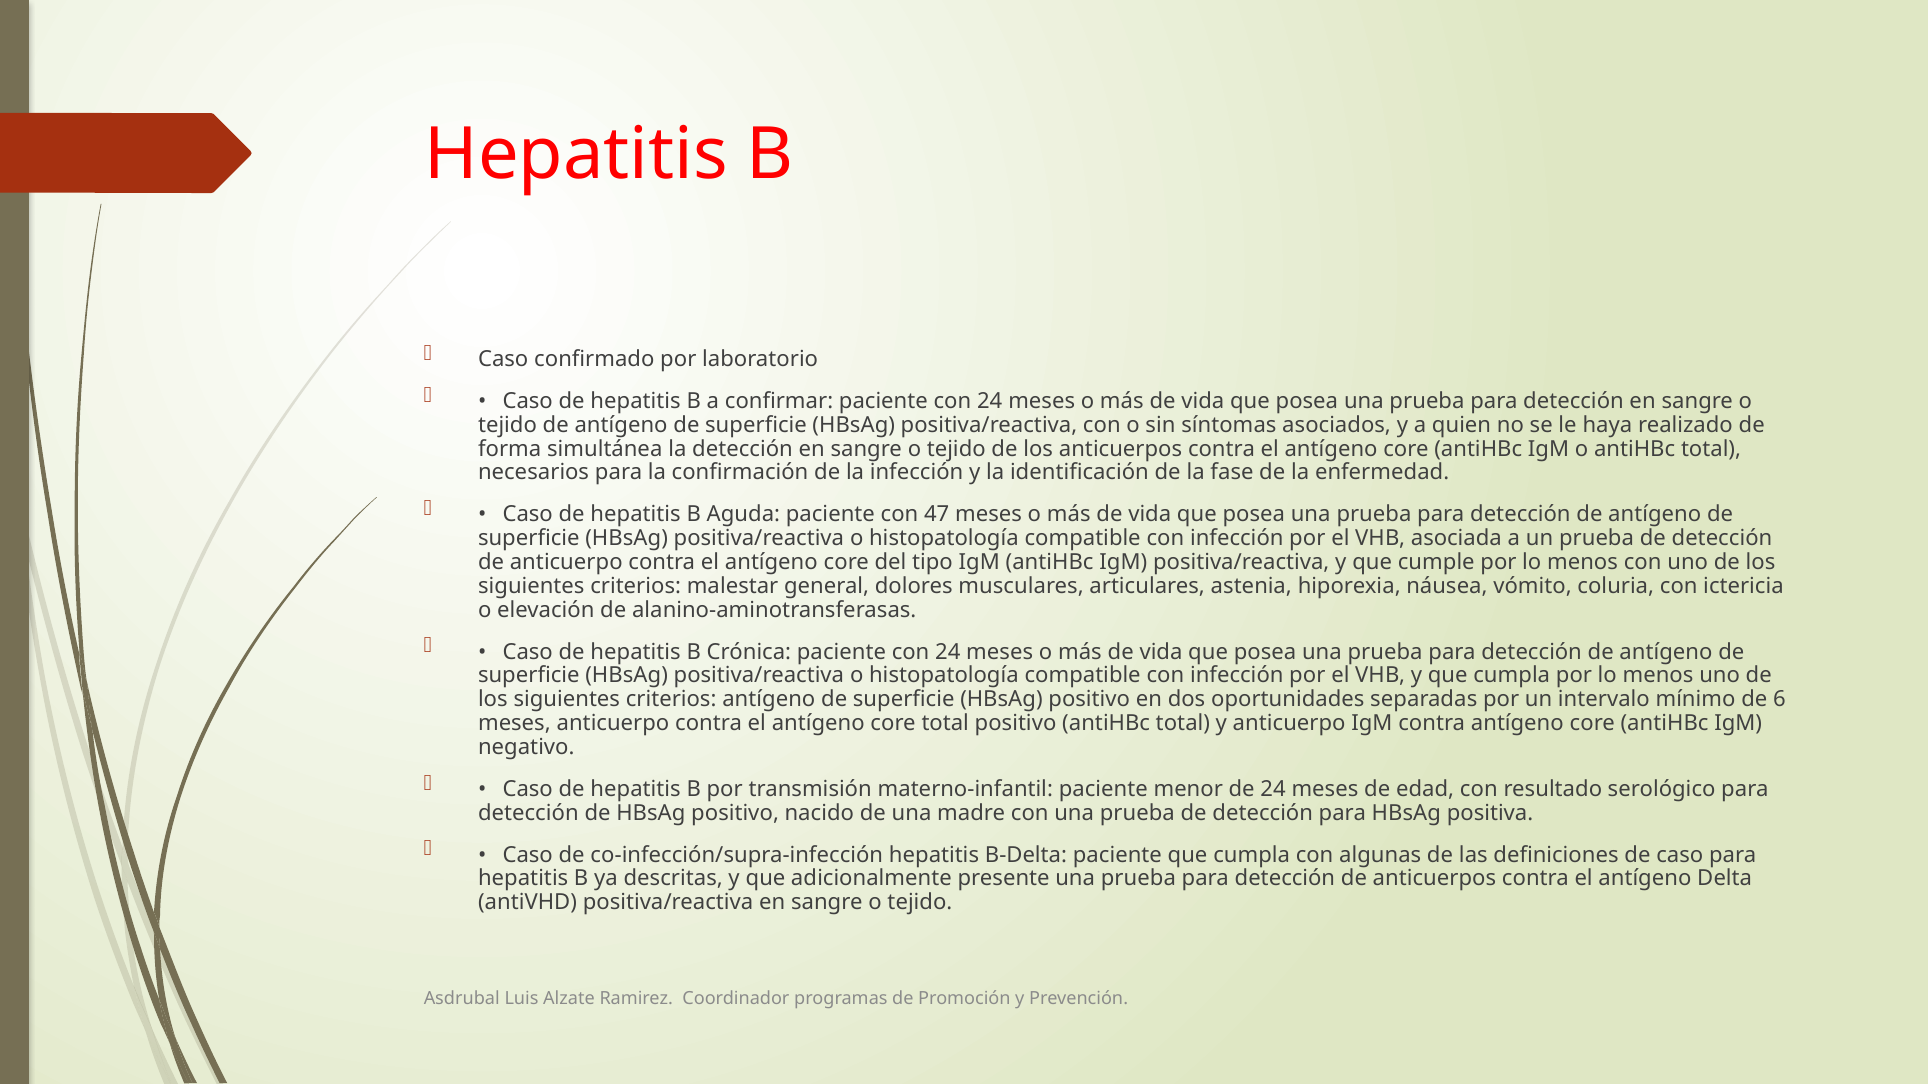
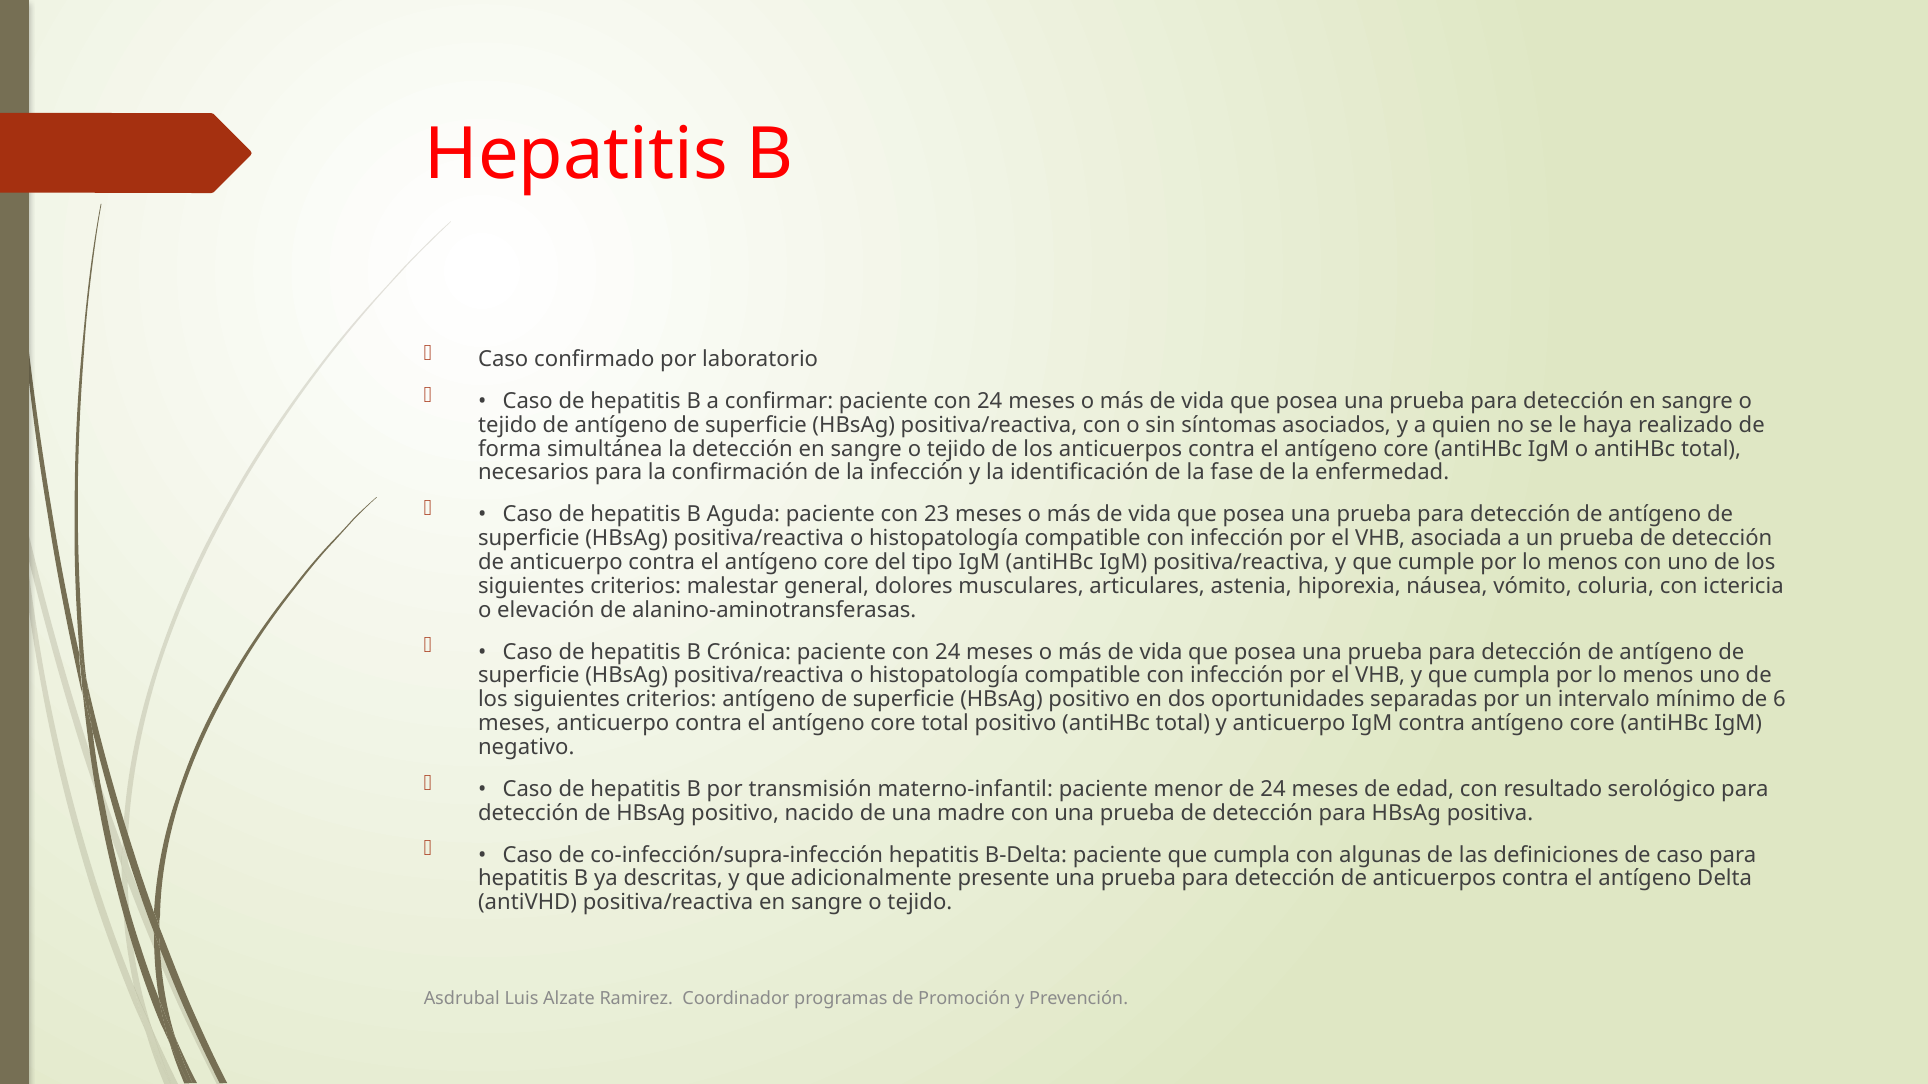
47: 47 -> 23
